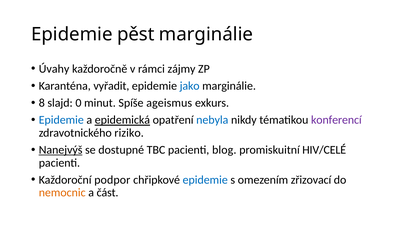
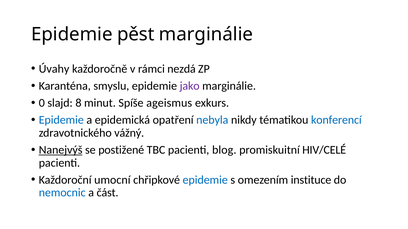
zájmy: zájmy -> nezdá
vyřadit: vyřadit -> smyslu
jako colour: blue -> purple
8: 8 -> 0
0: 0 -> 8
epidemická underline: present -> none
konferencí colour: purple -> blue
riziko: riziko -> vážný
dostupné: dostupné -> postižené
podpor: podpor -> umocní
zřizovací: zřizovací -> instituce
nemocnic colour: orange -> blue
